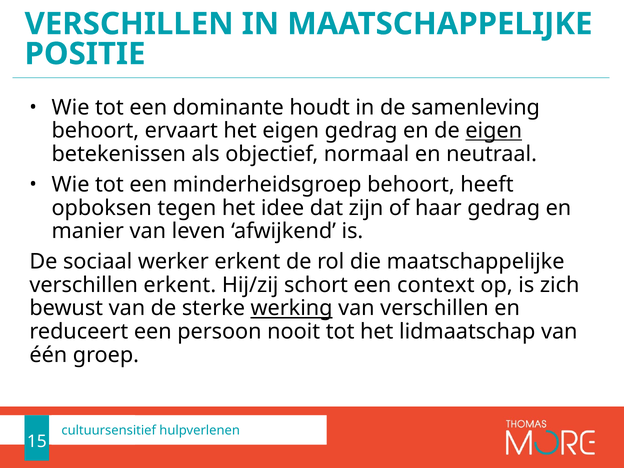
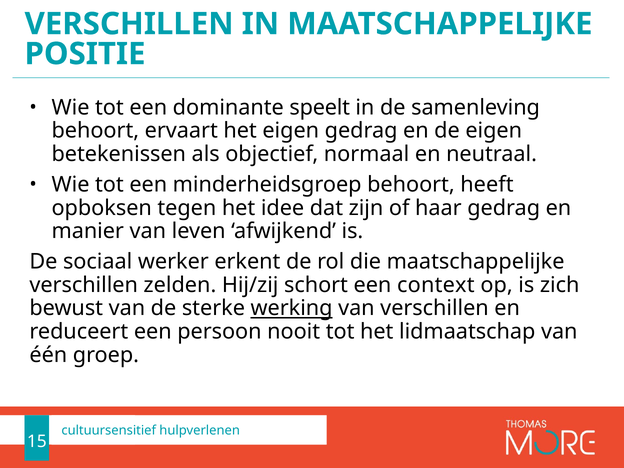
houdt: houdt -> speelt
eigen at (494, 131) underline: present -> none
verschillen erkent: erkent -> zelden
